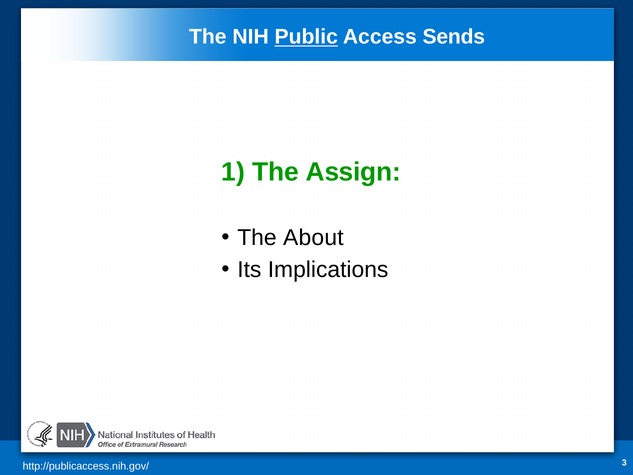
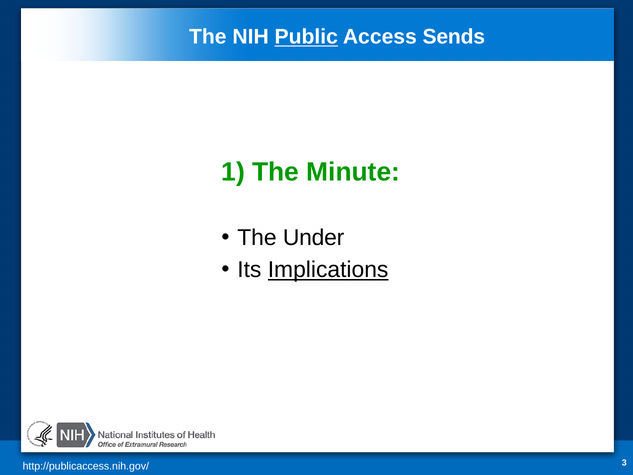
Assign: Assign -> Minute
About: About -> Under
Implications underline: none -> present
